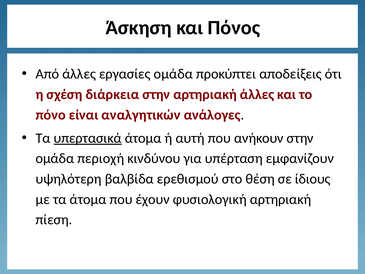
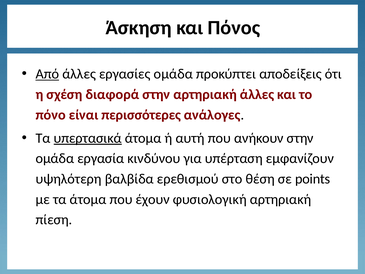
Από underline: none -> present
διάρκεια: διάρκεια -> διαφορά
αναλγητικών: αναλγητικών -> περισσότερες
περιοχή: περιοχή -> εργασία
ίδιους: ίδιους -> points
